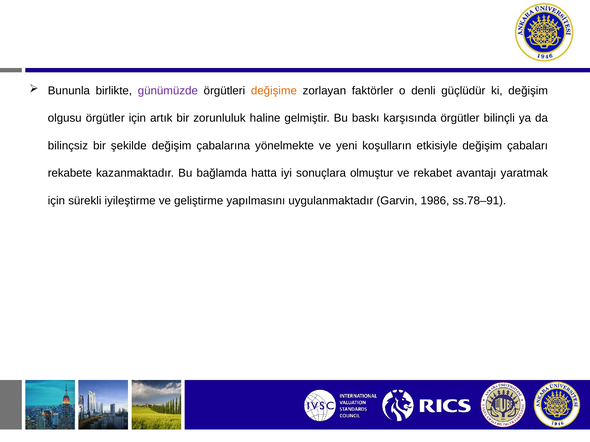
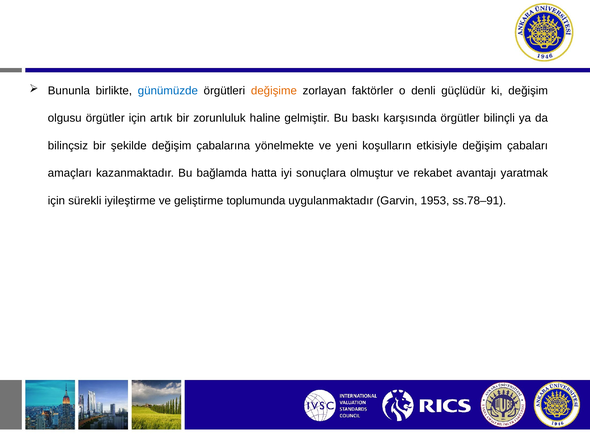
günümüzde colour: purple -> blue
rekabete: rekabete -> amaçları
yapılmasını: yapılmasını -> toplumunda
1986: 1986 -> 1953
